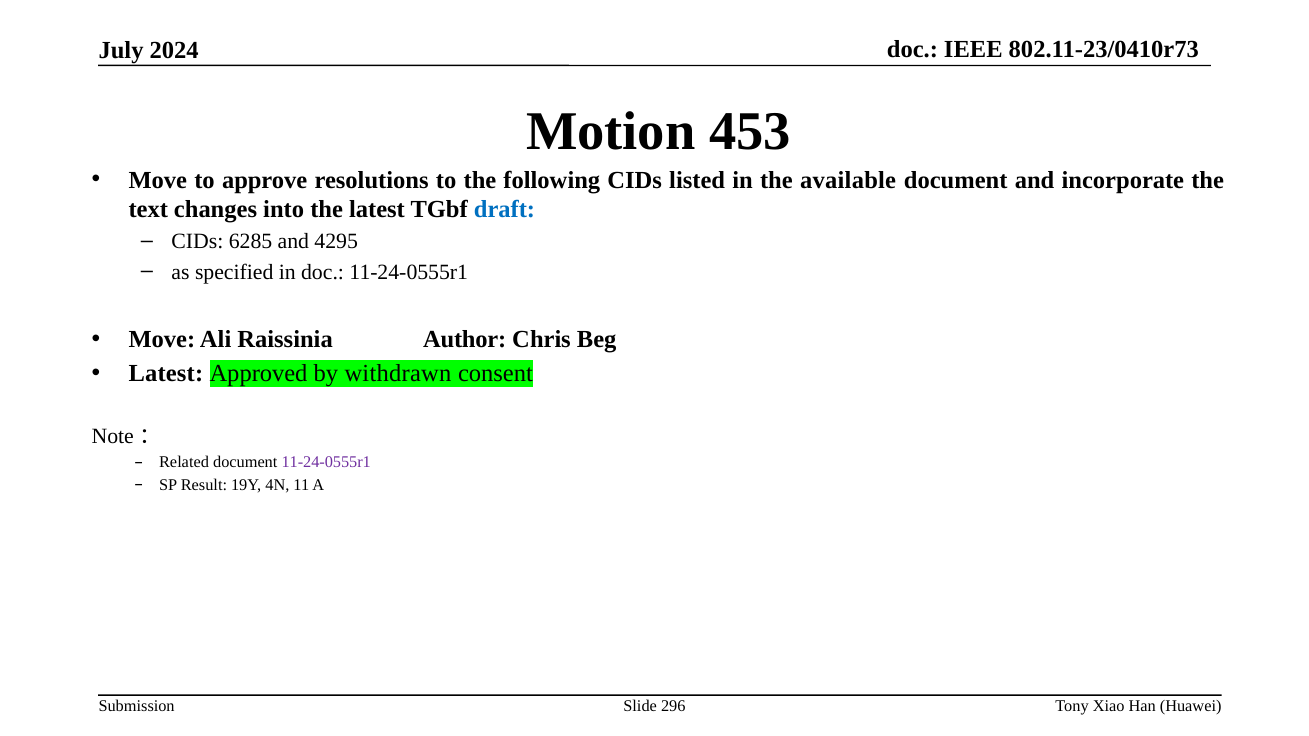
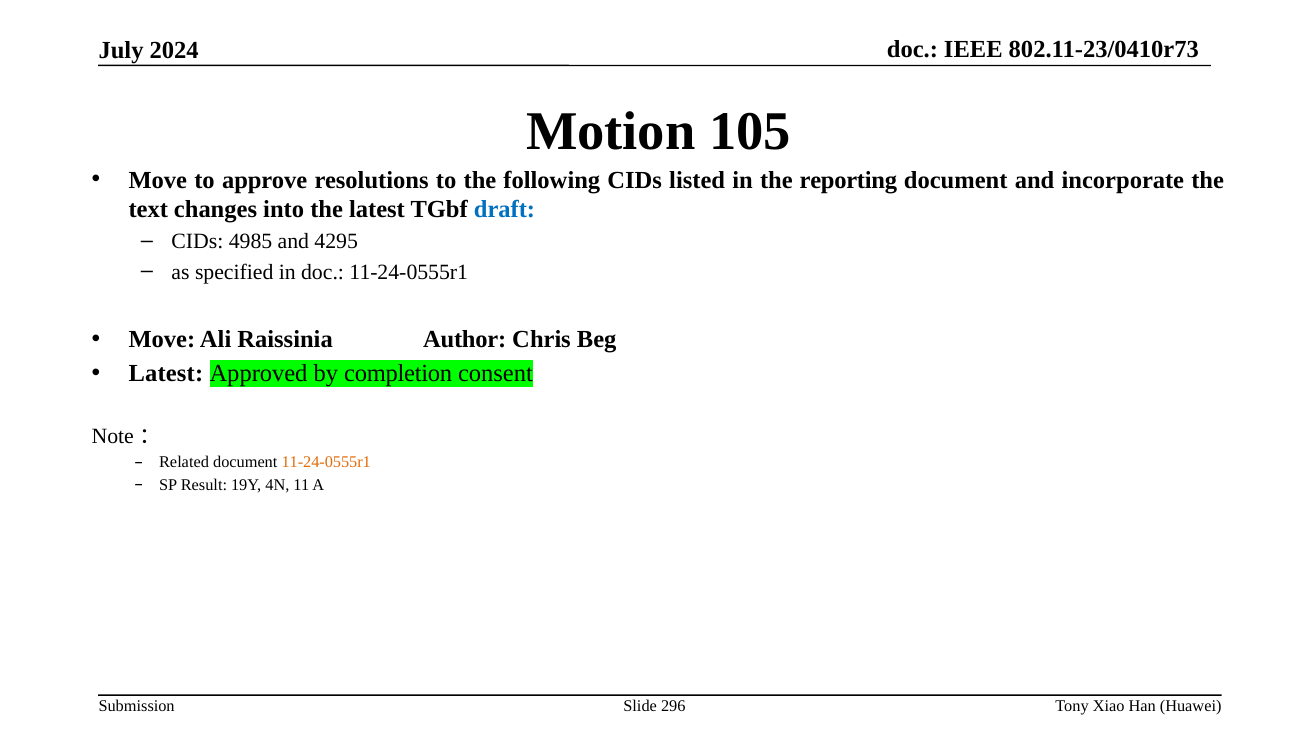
453: 453 -> 105
available: available -> reporting
6285: 6285 -> 4985
withdrawn: withdrawn -> completion
11-24-0555r1 at (326, 462) colour: purple -> orange
